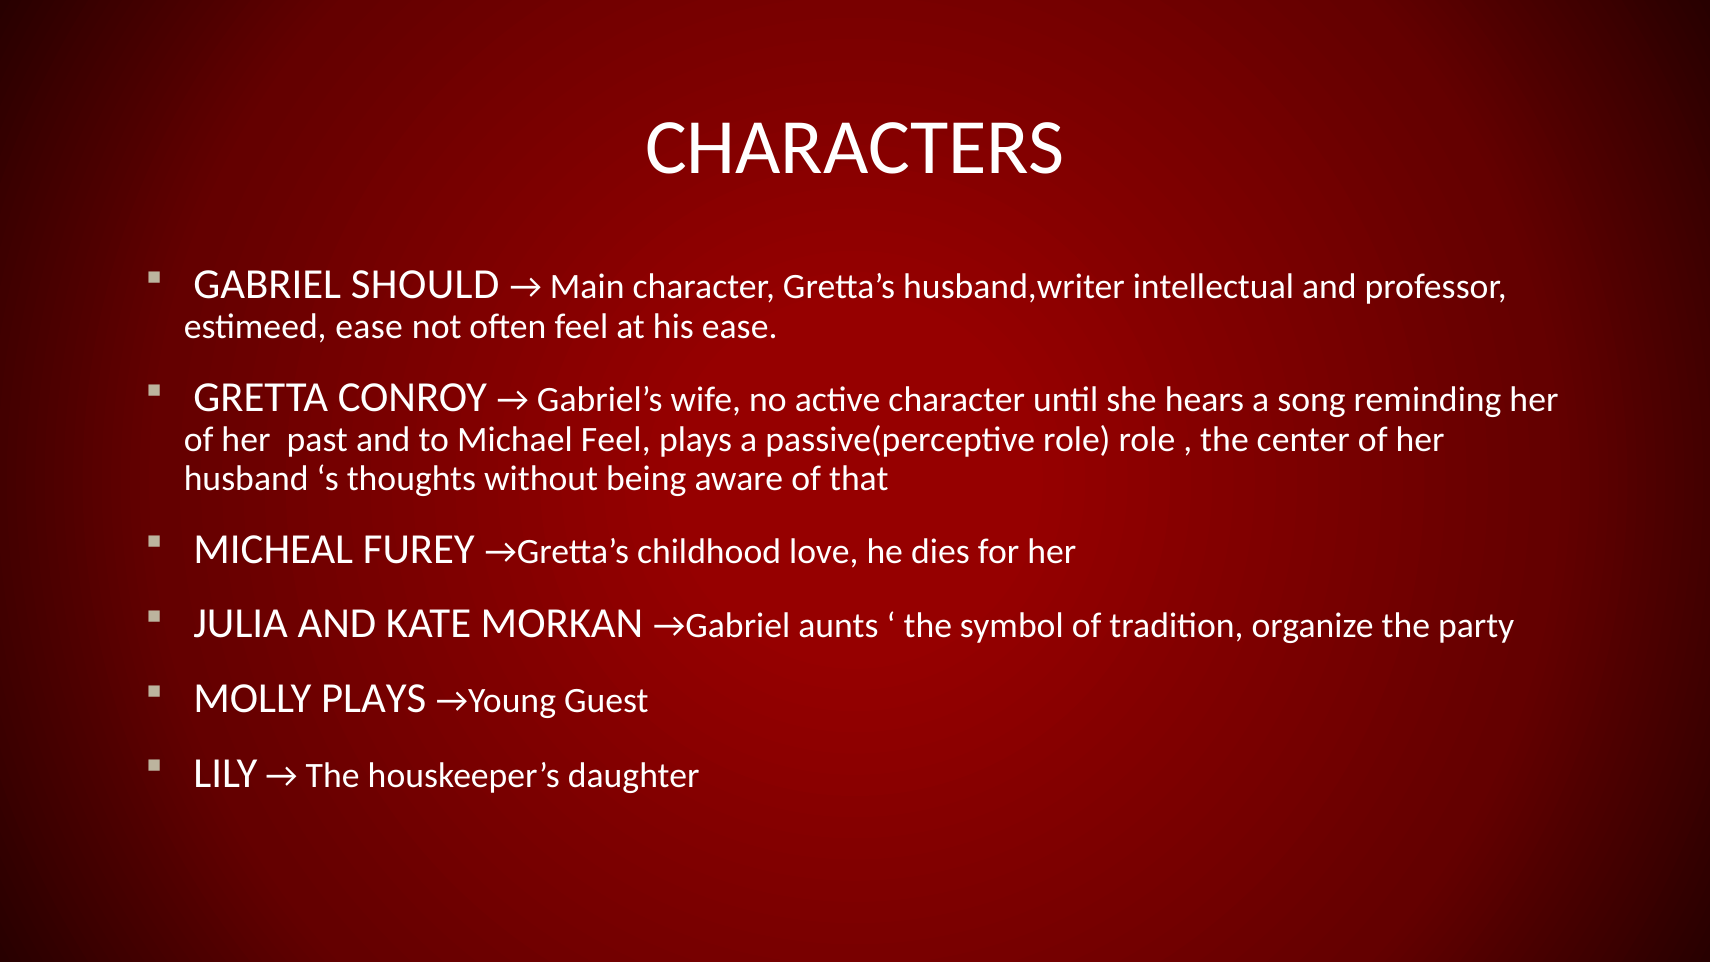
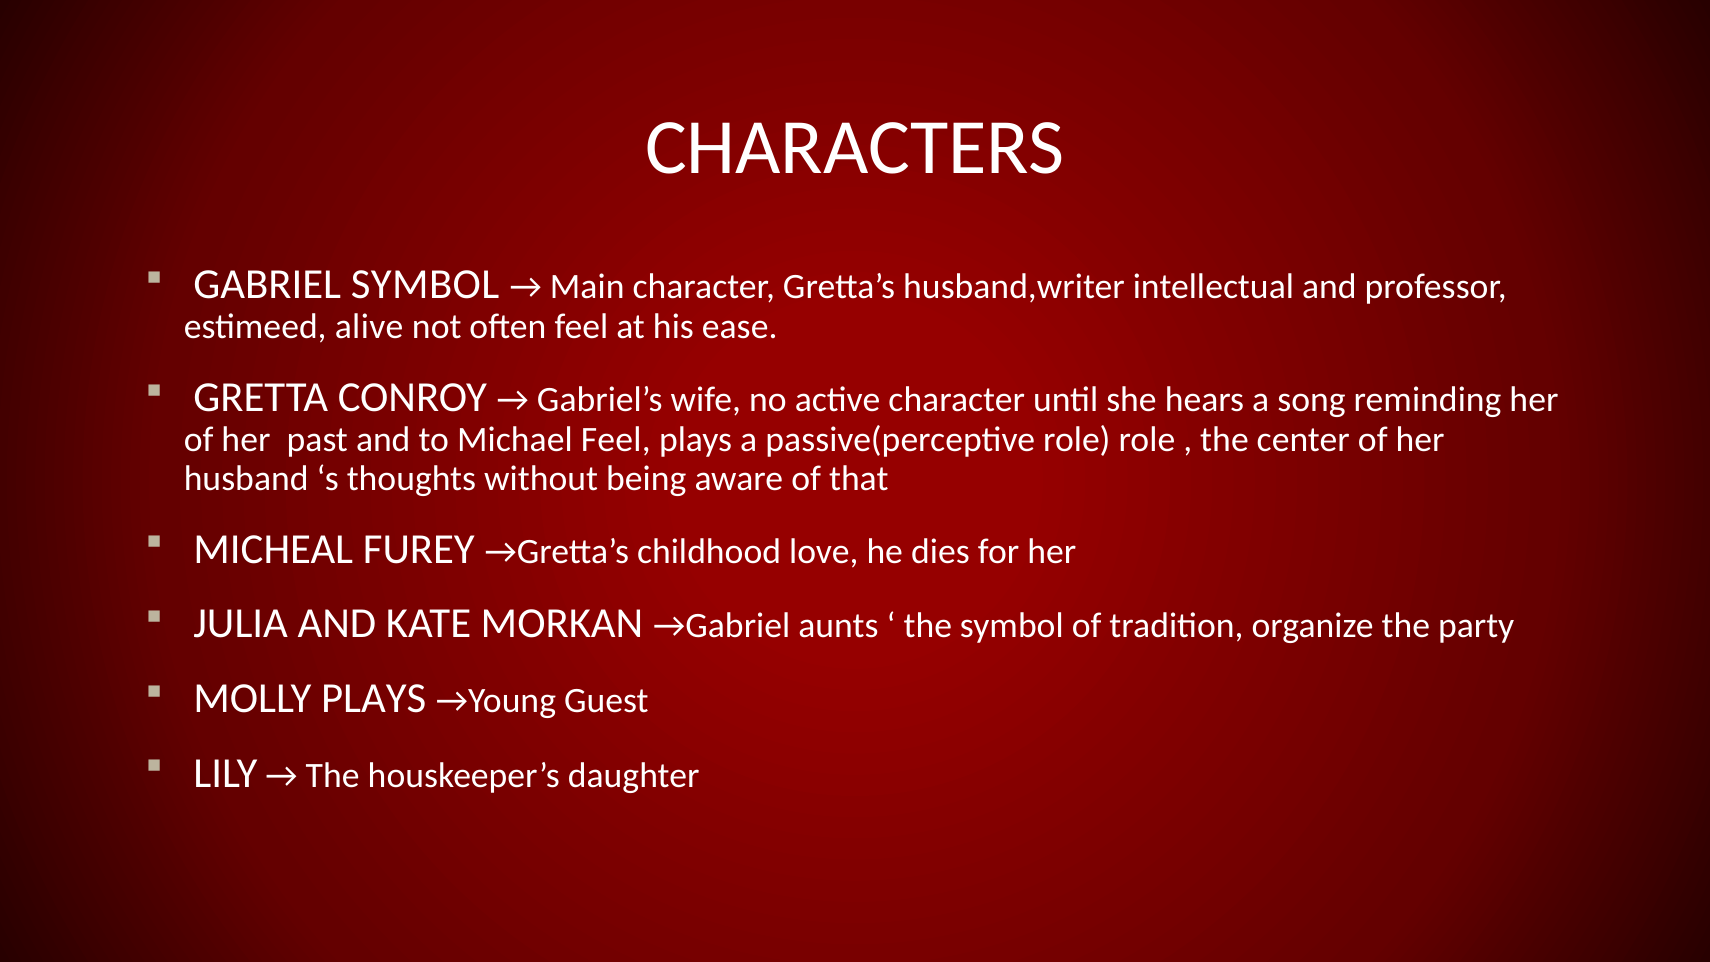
GABRIEL SHOULD: SHOULD -> SYMBOL
estimeed ease: ease -> alive
